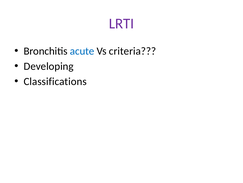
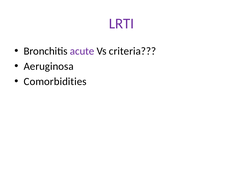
acute colour: blue -> purple
Developing: Developing -> Aeruginosa
Classifications: Classifications -> Comorbidities
